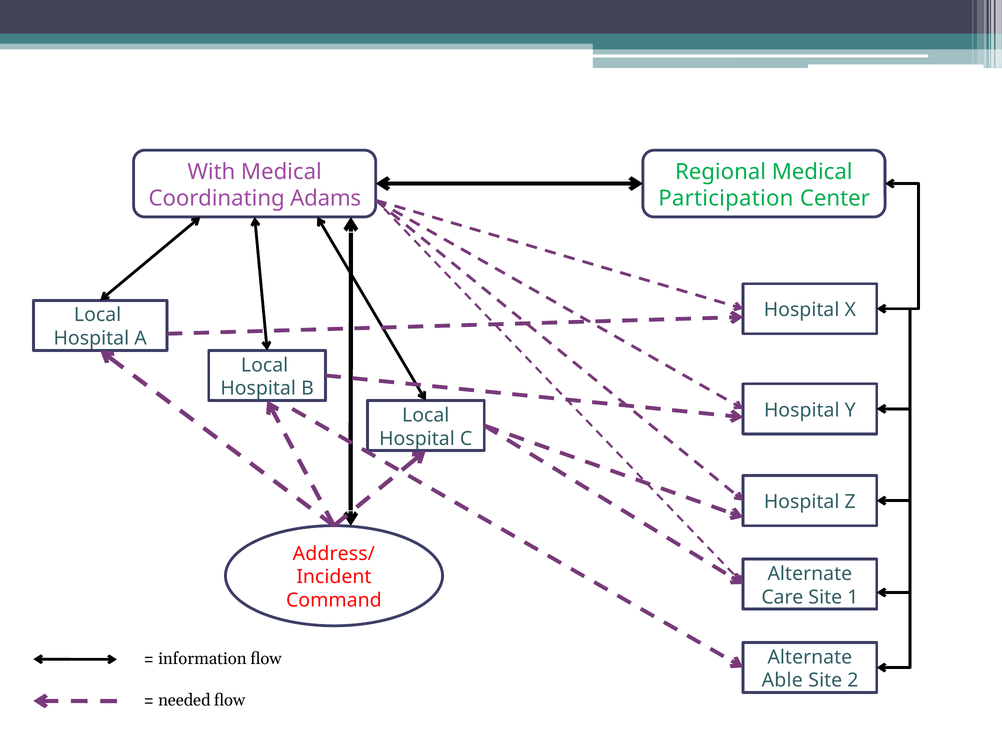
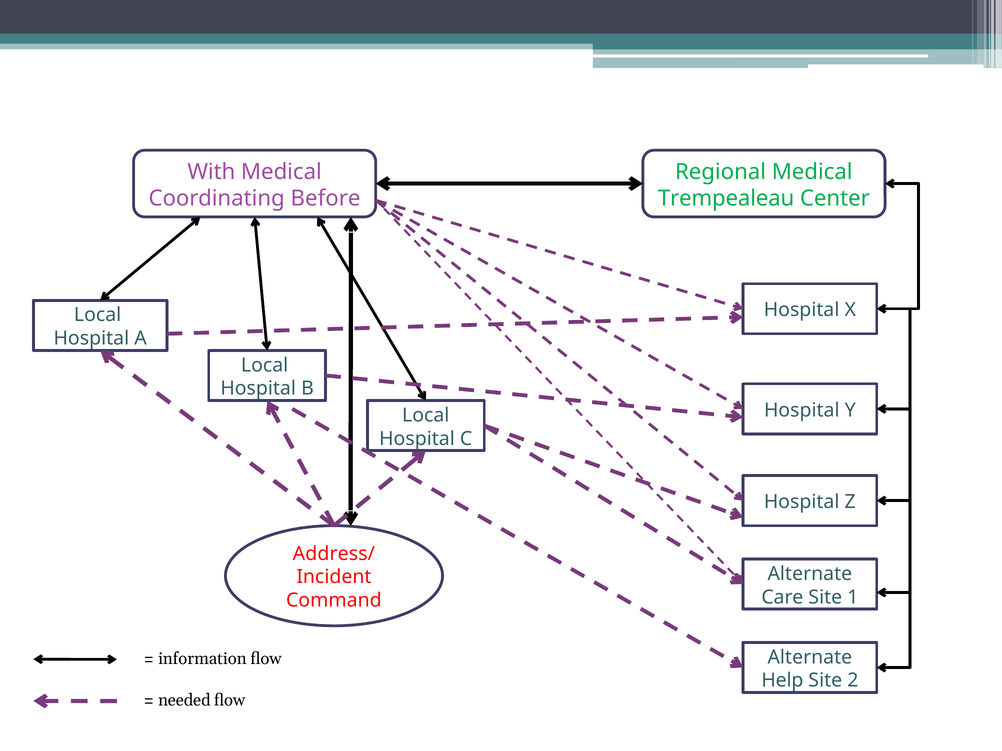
Adams: Adams -> Before
Participation: Participation -> Trempealeau
Able: Able -> Help
